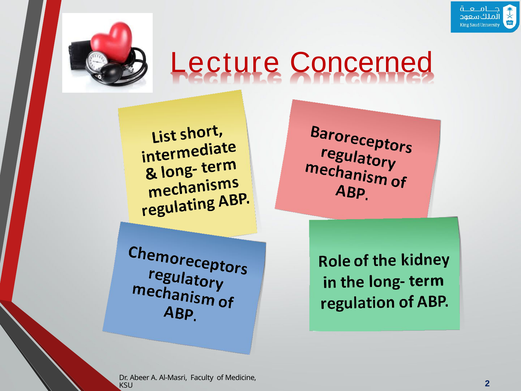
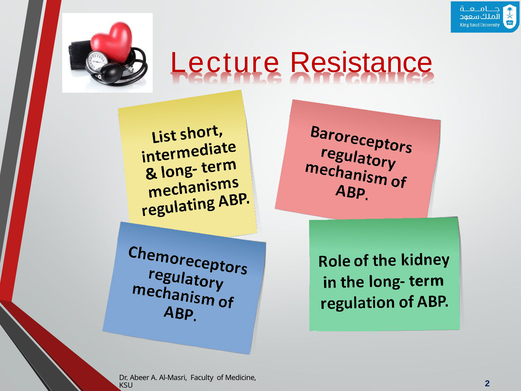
Concerned: Concerned -> Resistance
